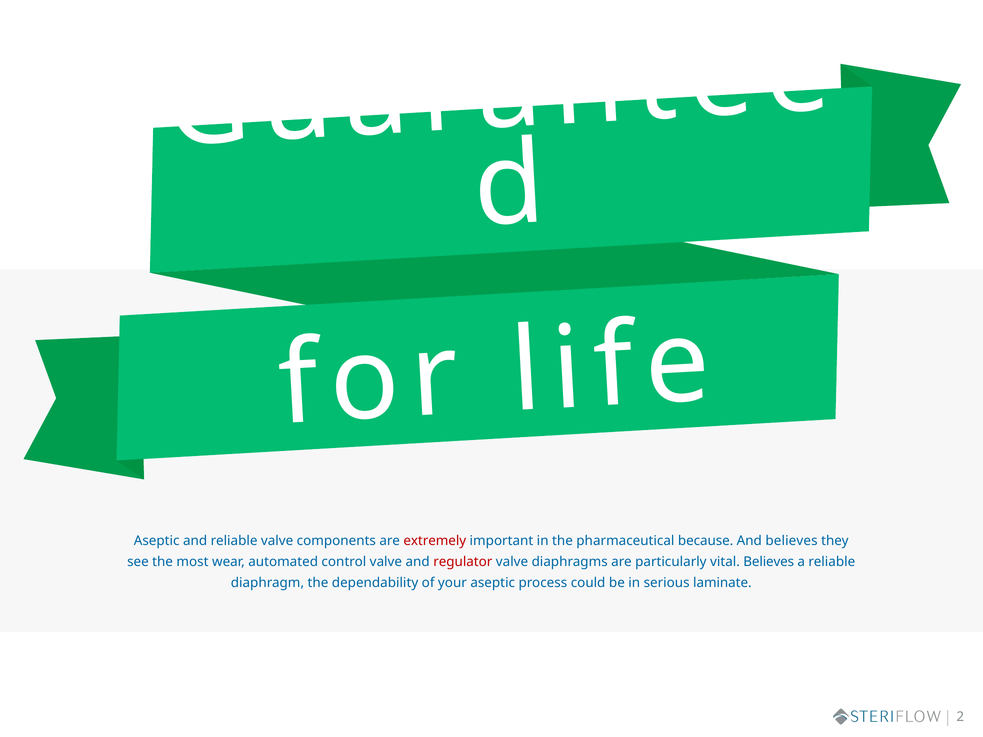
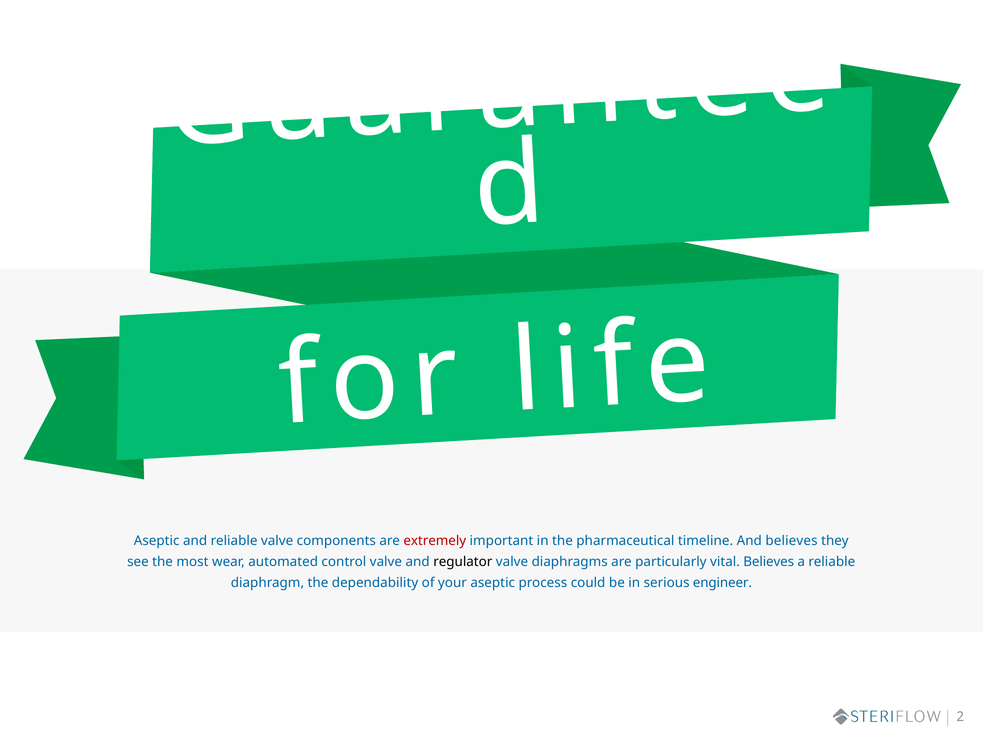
because: because -> timeline
regulator colour: red -> black
laminate: laminate -> engineer
